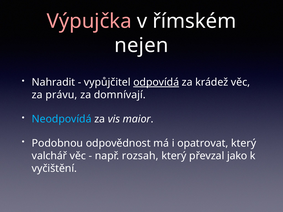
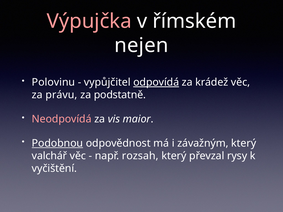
Nahradit: Nahradit -> Polovinu
domnívají: domnívají -> podstatně
Neodpovídá colour: light blue -> pink
Podobnou underline: none -> present
opatrovat: opatrovat -> závažným
jako: jako -> rysy
